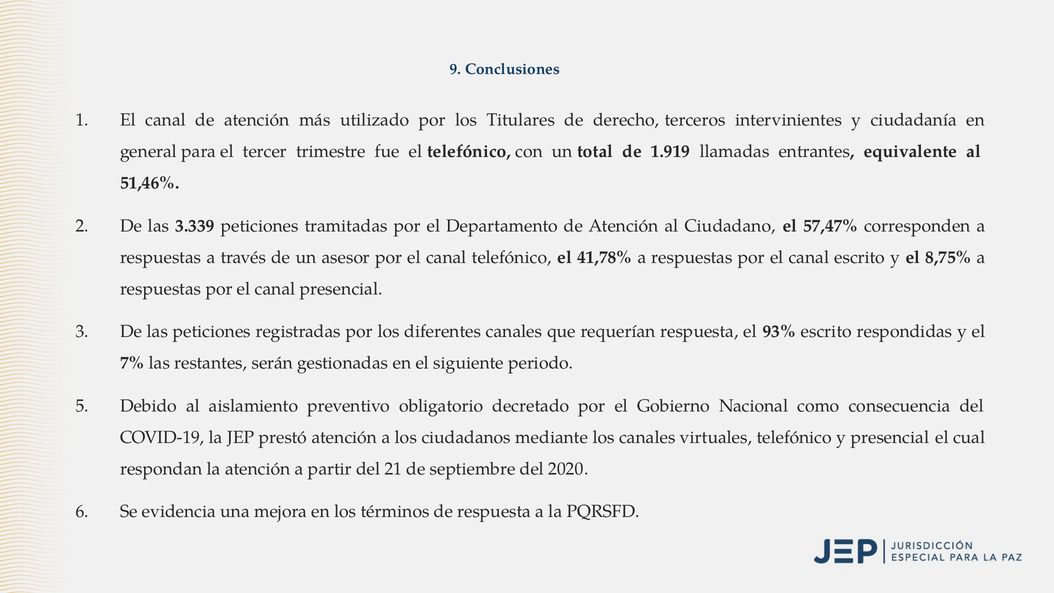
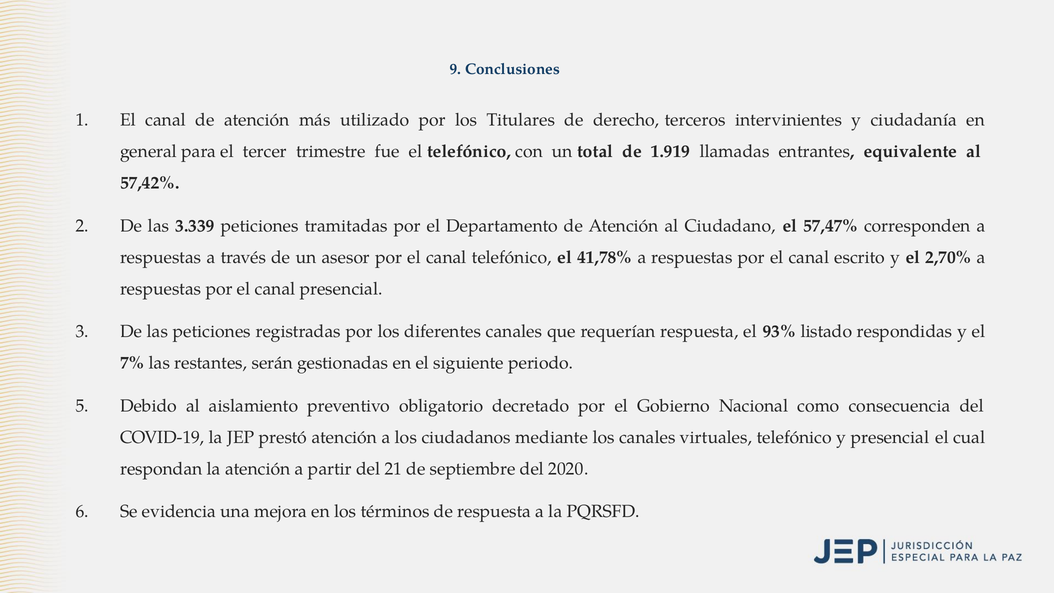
51,46%: 51,46% -> 57,42%
8,75%: 8,75% -> 2,70%
93% escrito: escrito -> listado
